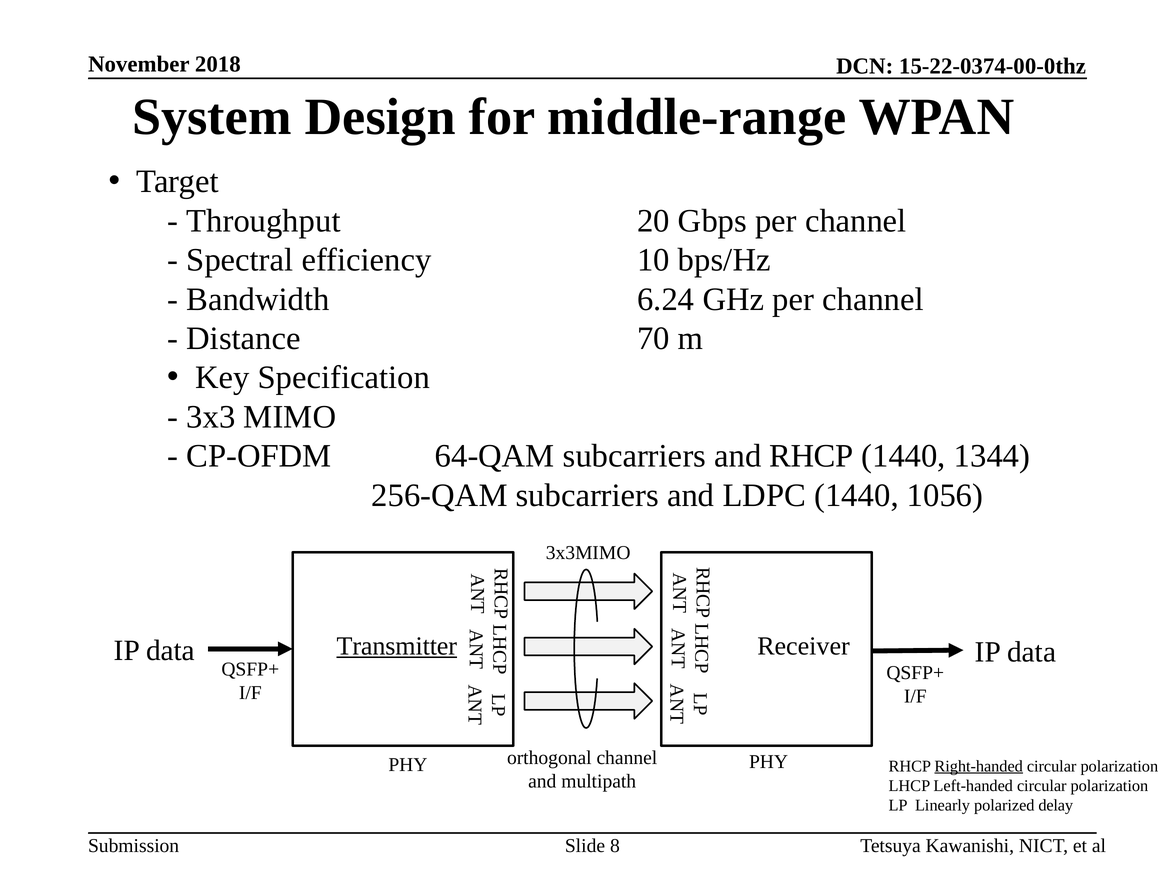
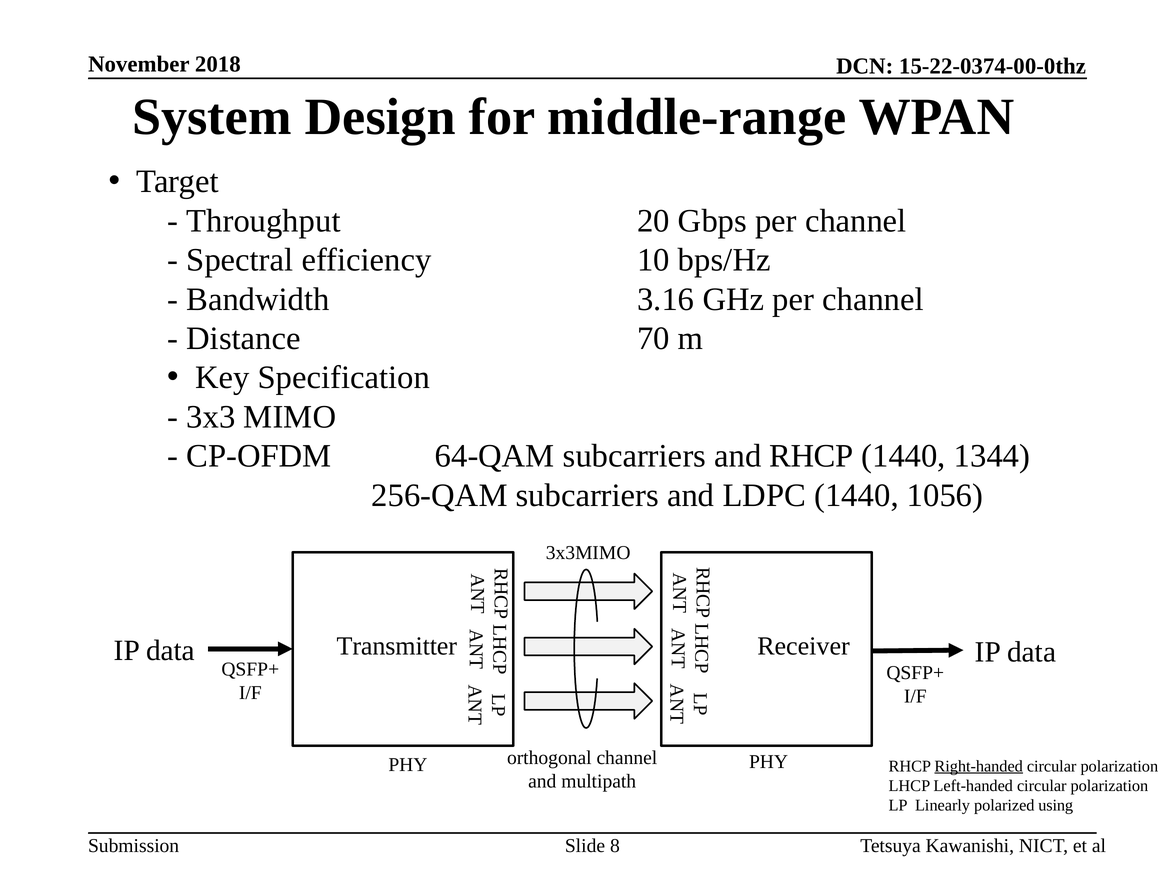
6.24: 6.24 -> 3.16
Transmitter underline: present -> none
delay: delay -> using
